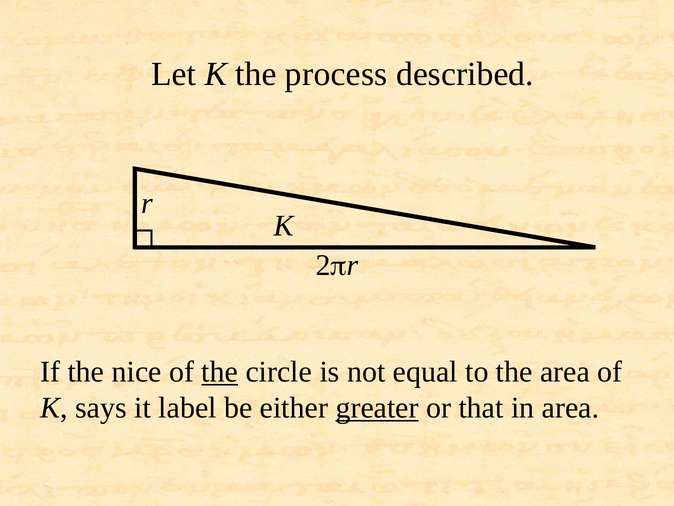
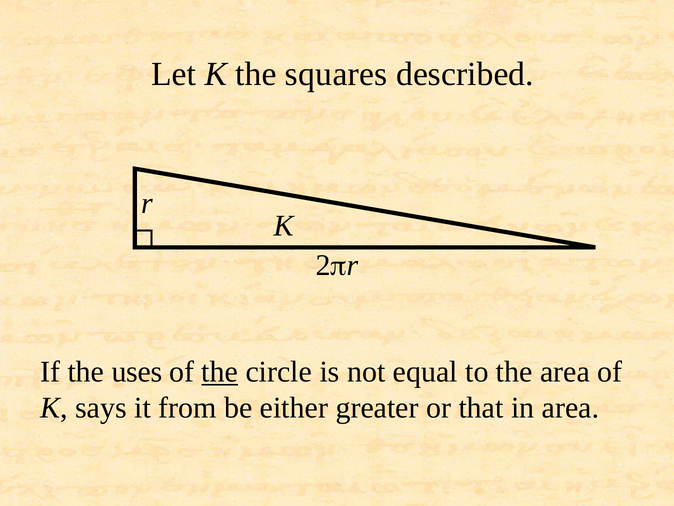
process: process -> squares
nice: nice -> uses
label: label -> from
greater underline: present -> none
